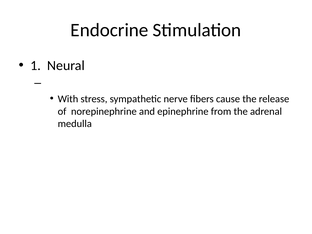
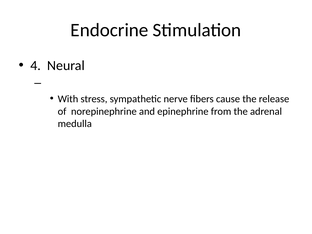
1: 1 -> 4
